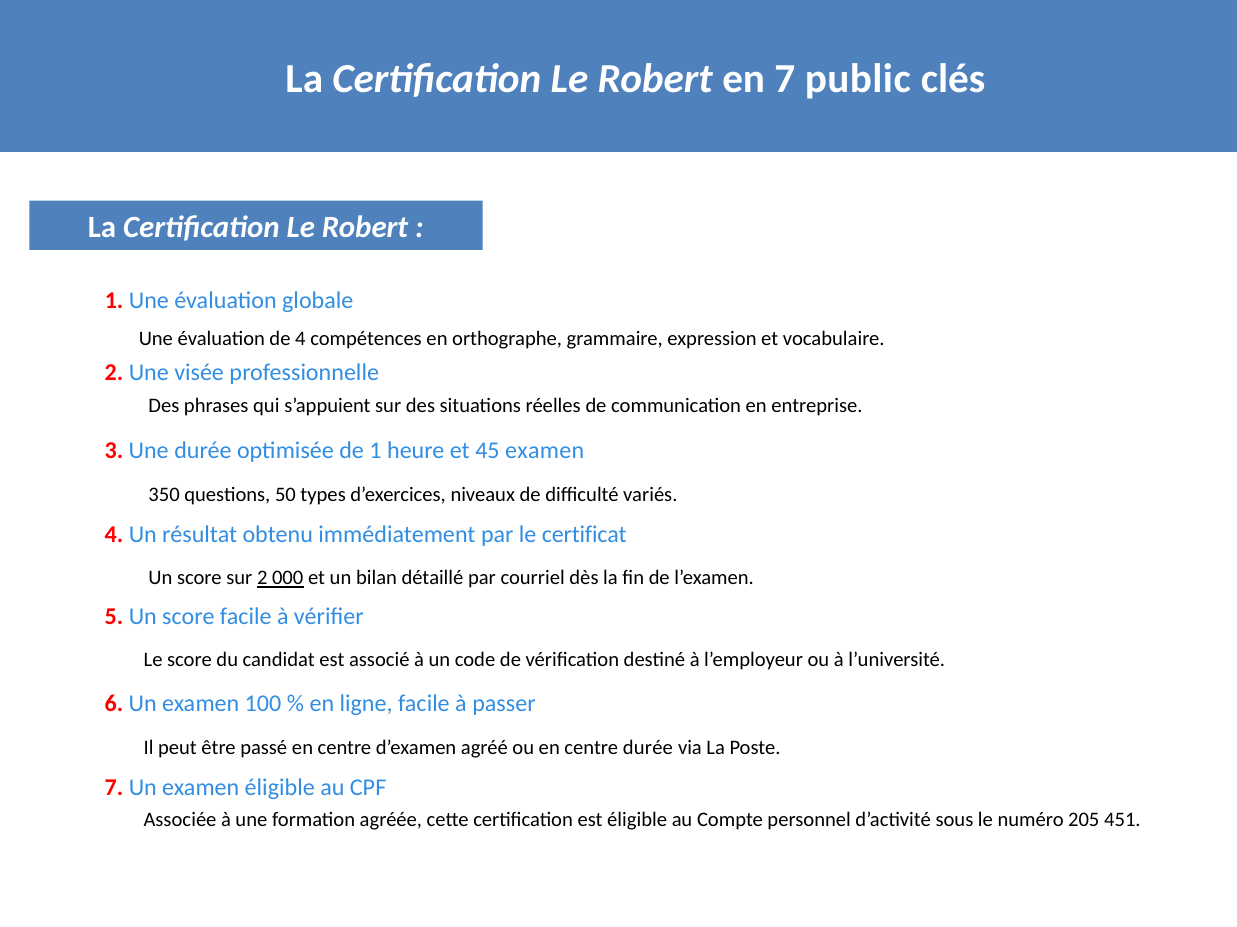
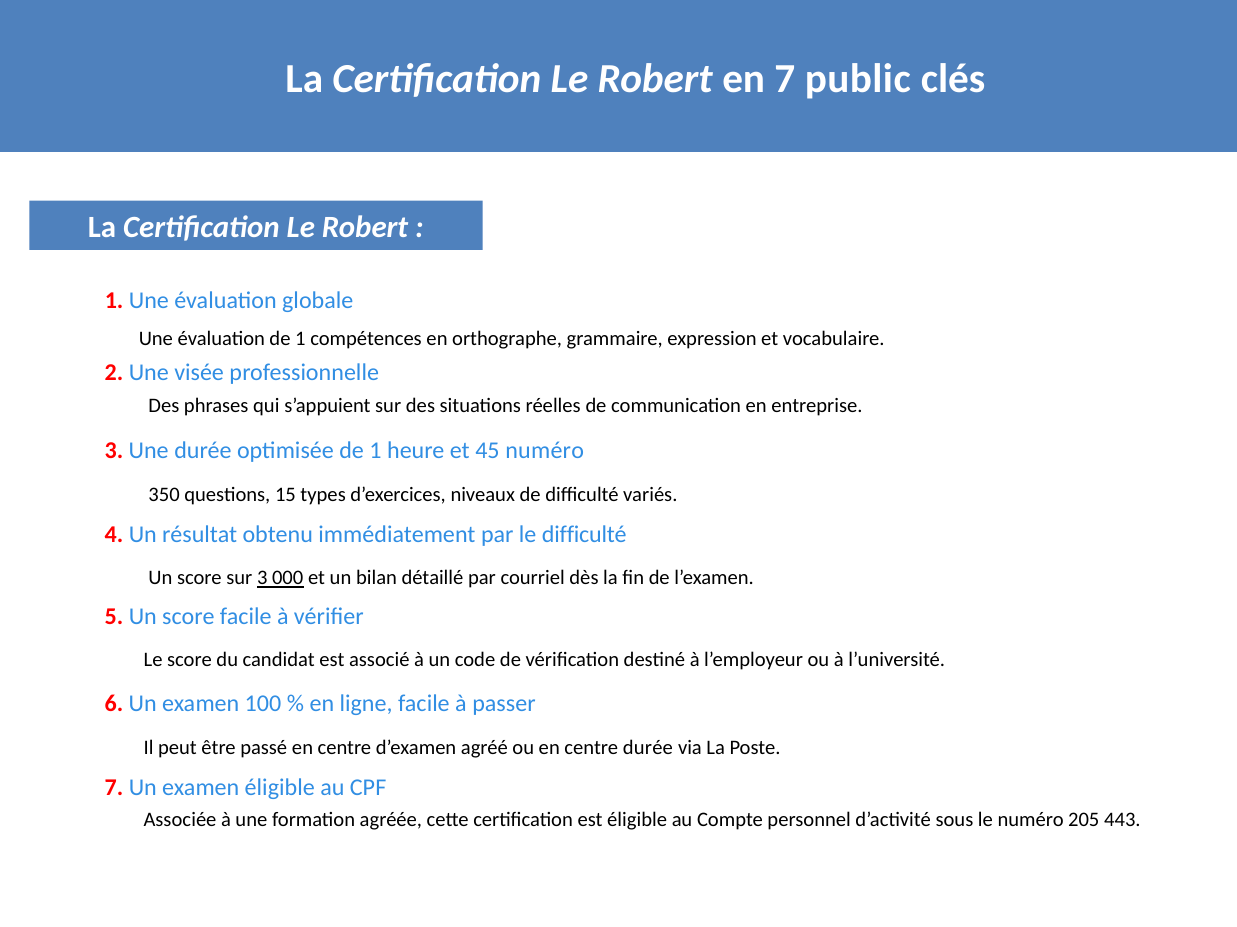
évaluation de 4: 4 -> 1
45 examen: examen -> numéro
50: 50 -> 15
le certificat: certificat -> difficulté
sur 2: 2 -> 3
451: 451 -> 443
